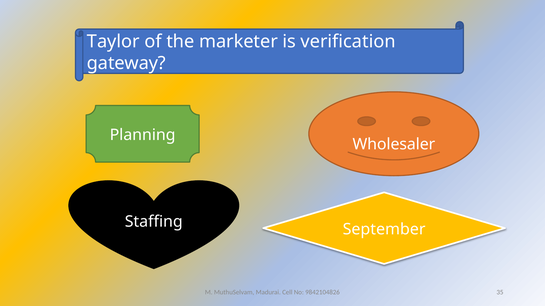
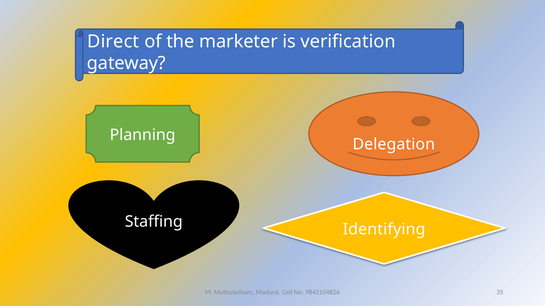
Taylor: Taylor -> Direct
Wholesaler: Wholesaler -> Delegation
September: September -> Identifying
